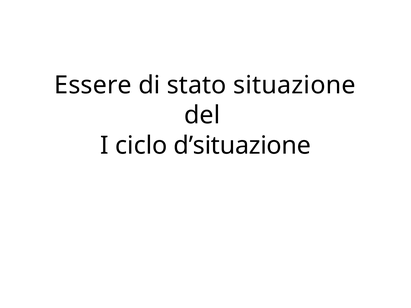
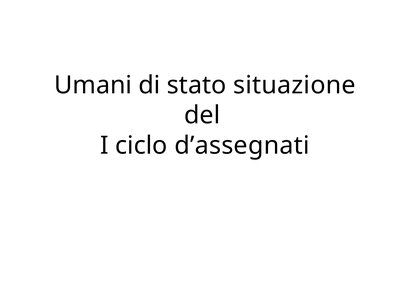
Essere: Essere -> Umani
d’situazione: d’situazione -> d’assegnati
